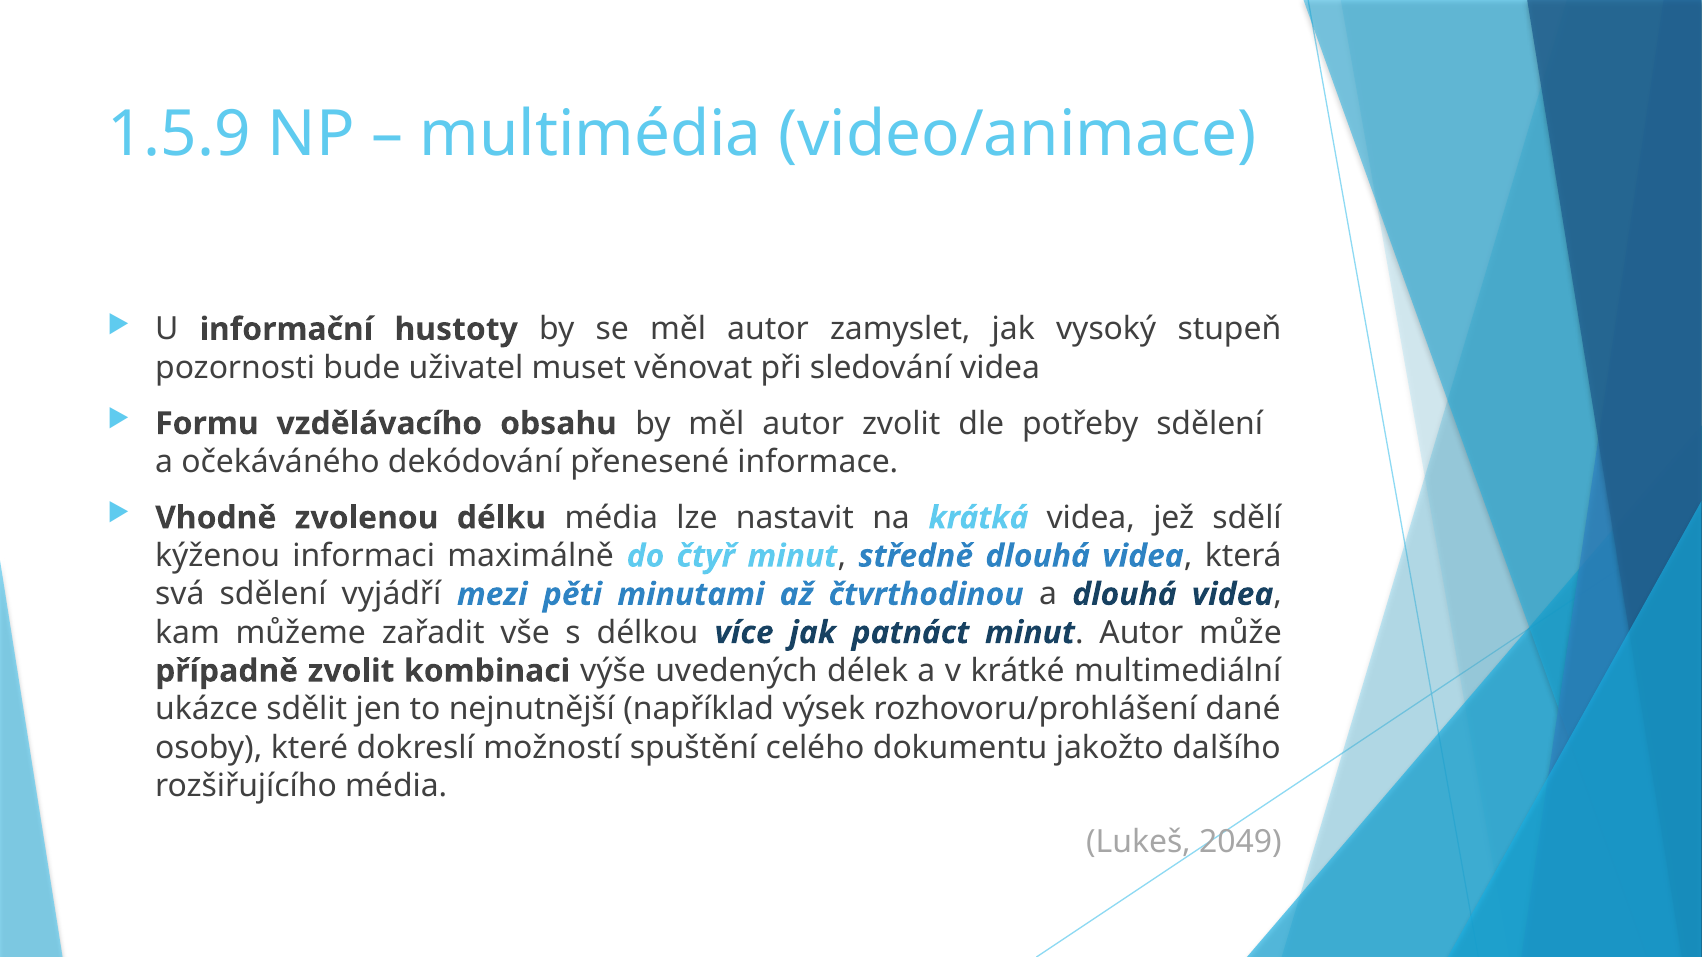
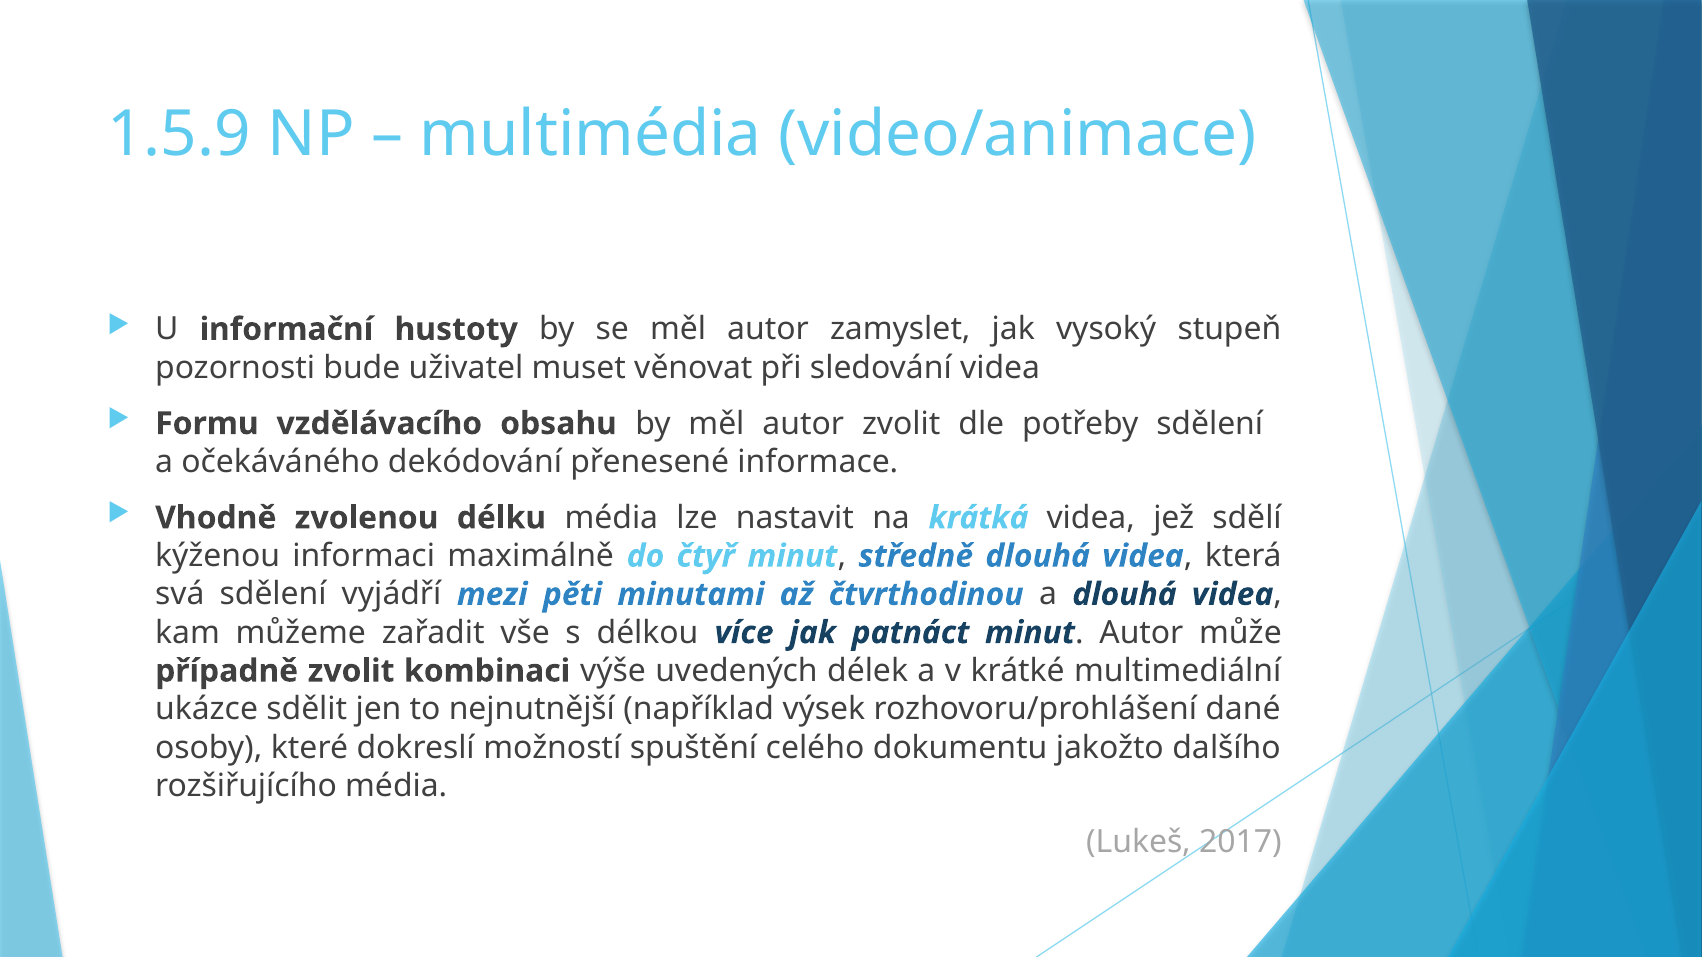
2049: 2049 -> 2017
